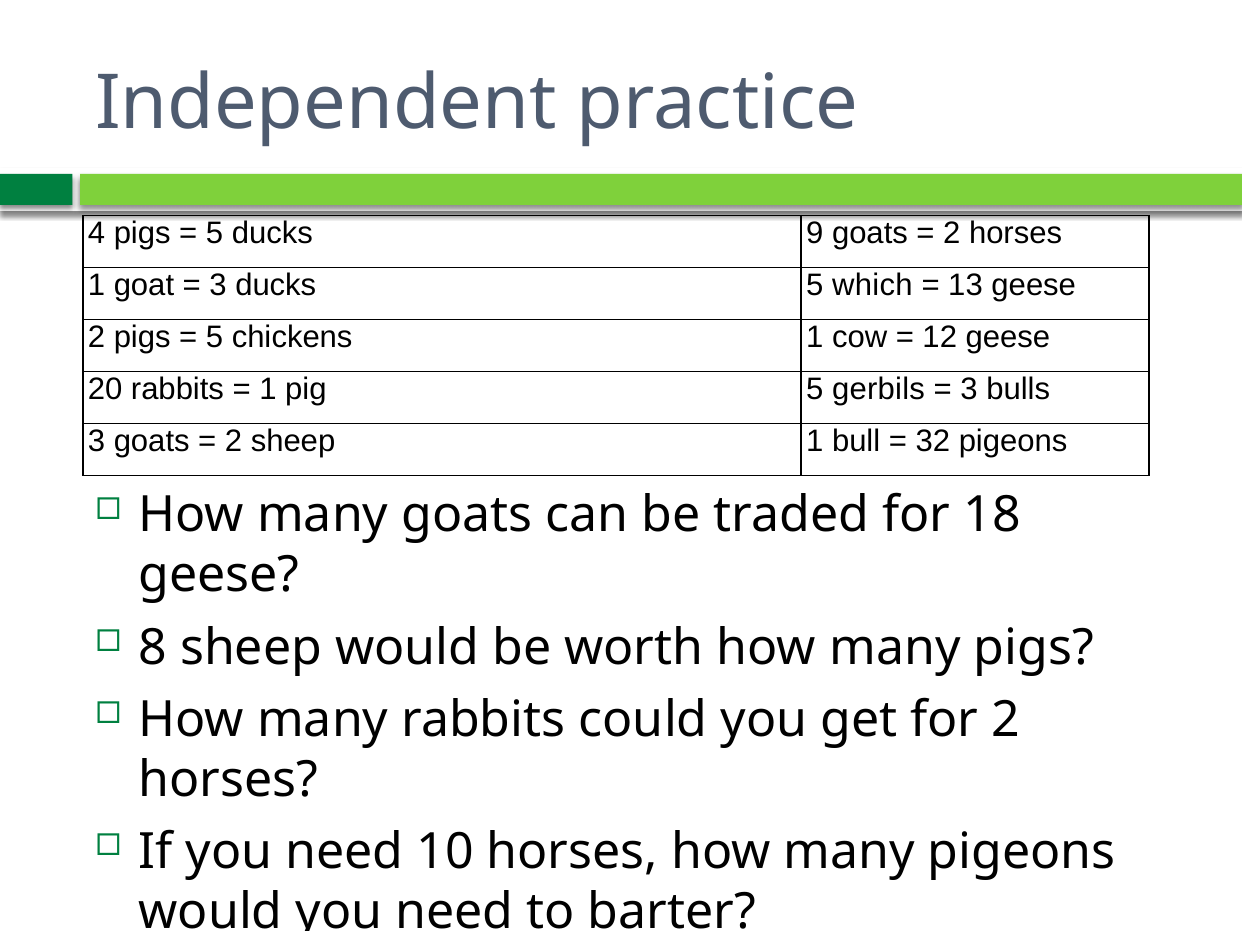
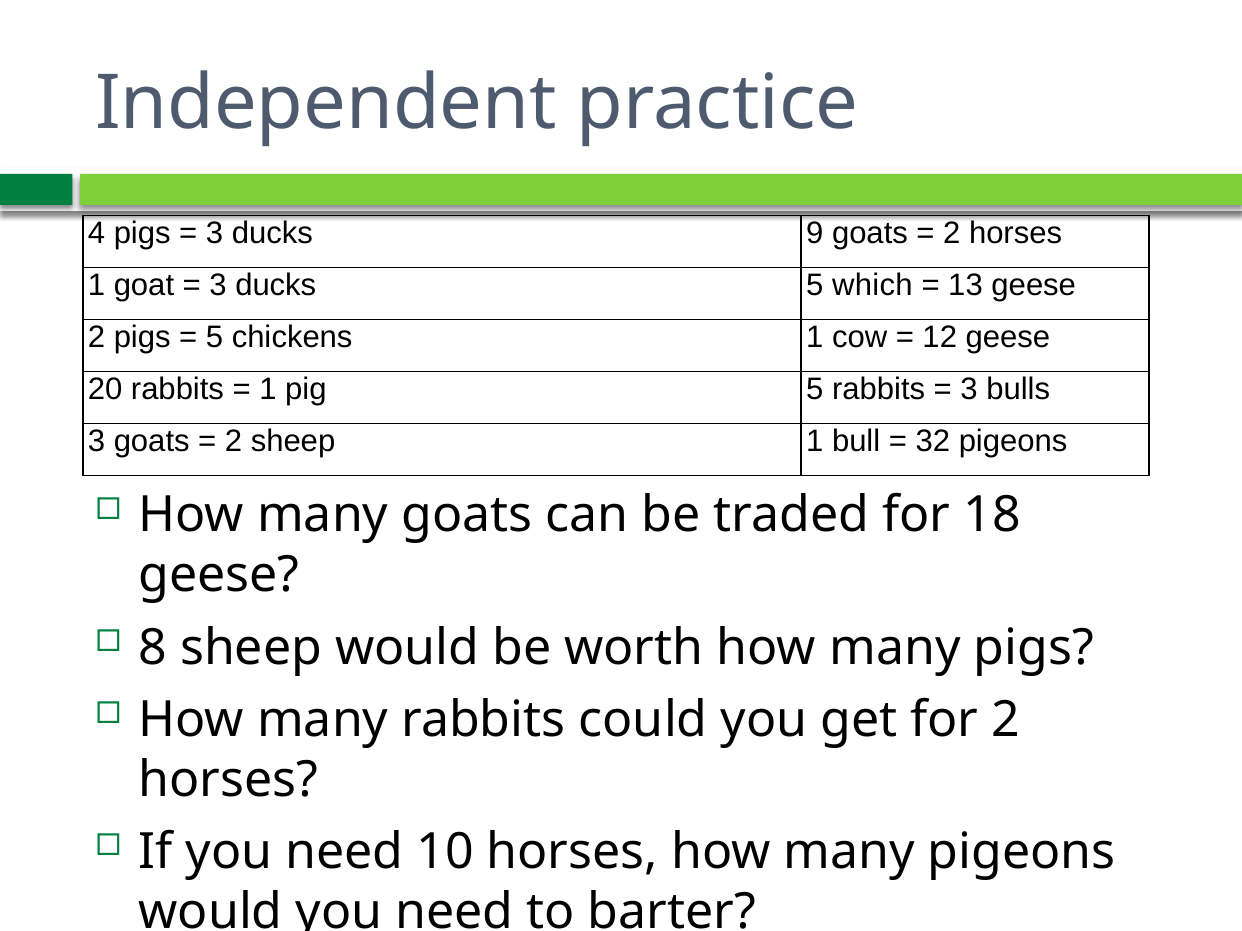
5 at (215, 234): 5 -> 3
5 gerbils: gerbils -> rabbits
